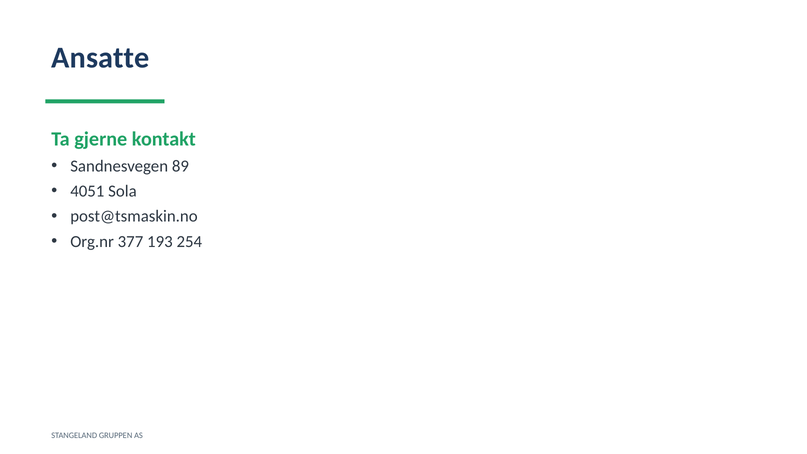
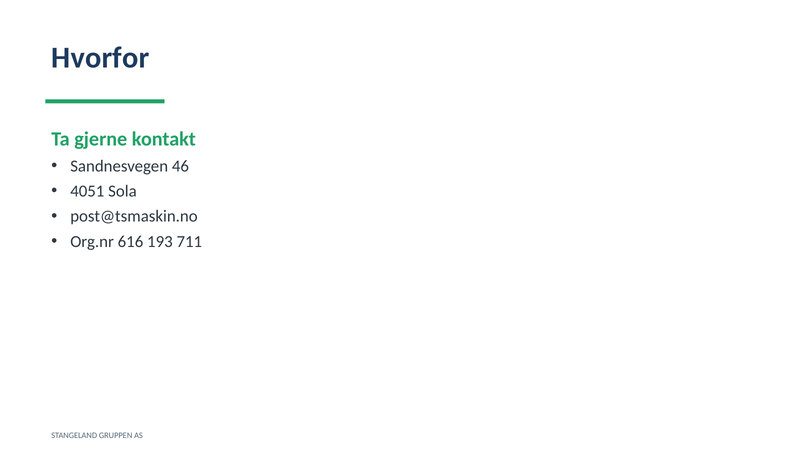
Ansatte: Ansatte -> Hvorfor
89: 89 -> 46
377: 377 -> 616
254: 254 -> 711
